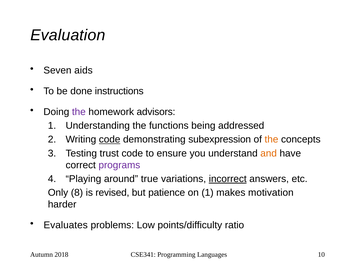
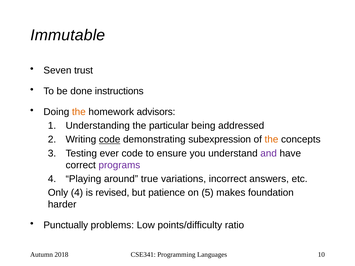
Evaluation: Evaluation -> Immutable
aids: aids -> trust
the at (79, 112) colour: purple -> orange
functions: functions -> particular
trust: trust -> ever
and colour: orange -> purple
incorrect underline: present -> none
Only 8: 8 -> 4
on 1: 1 -> 5
motivation: motivation -> foundation
Evaluates: Evaluates -> Punctually
